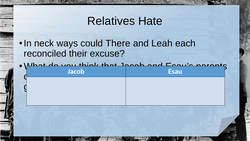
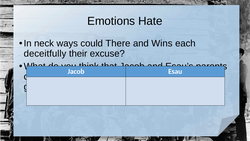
Relatives: Relatives -> Emotions
Leah: Leah -> Wins
reconciled: reconciled -> deceitfully
